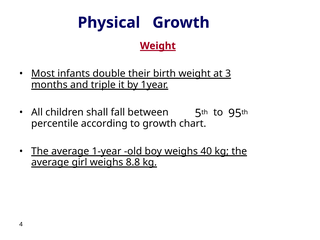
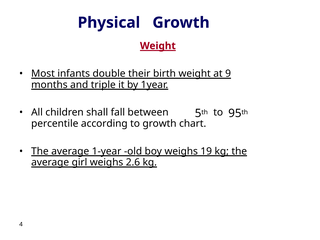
3: 3 -> 9
40: 40 -> 19
8.8: 8.8 -> 2.6
